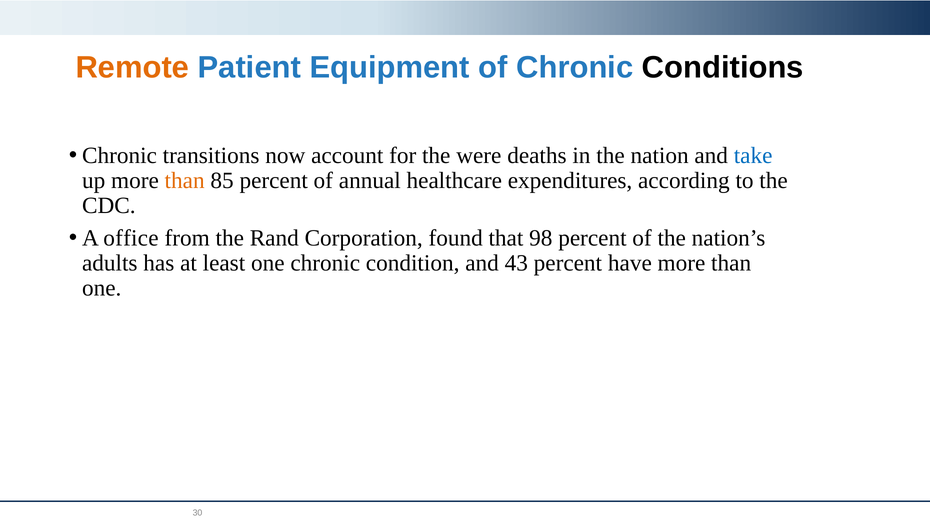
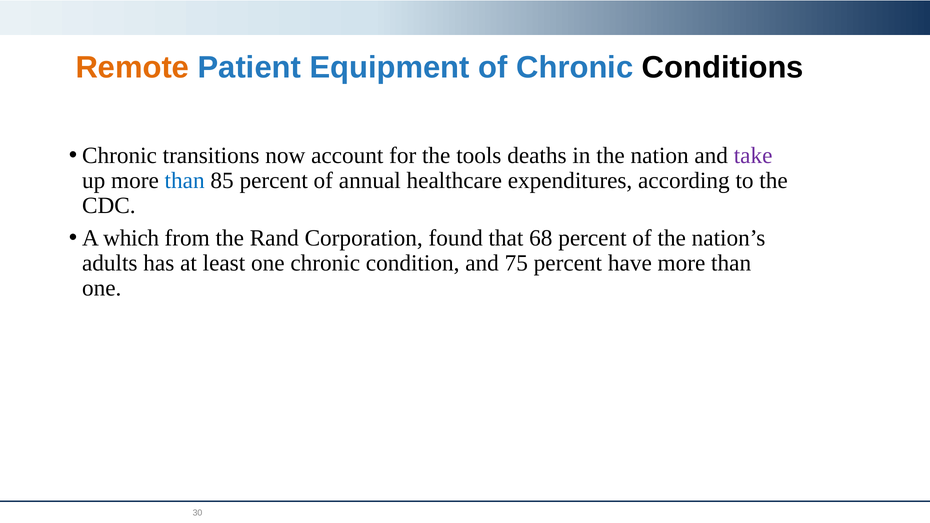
were: were -> tools
take colour: blue -> purple
than at (185, 181) colour: orange -> blue
office: office -> which
98: 98 -> 68
43: 43 -> 75
